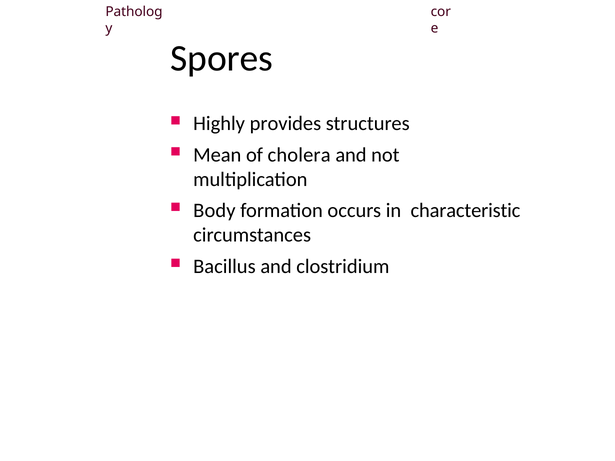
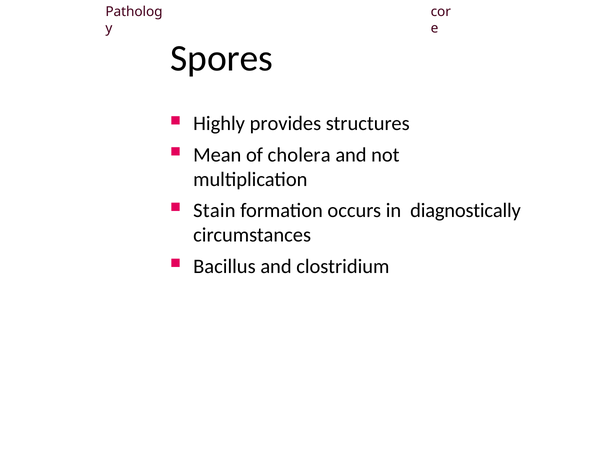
Body: Body -> Stain
characteristic: characteristic -> diagnostically
